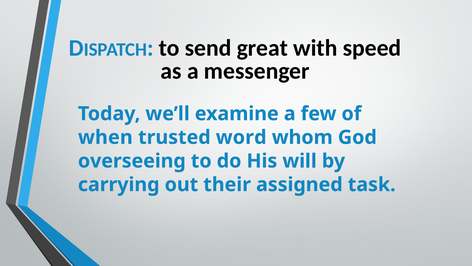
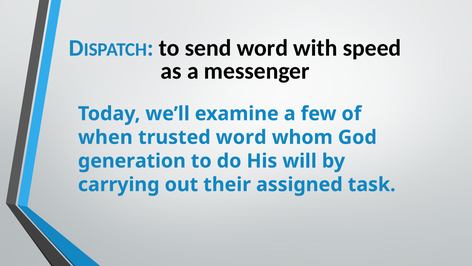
send great: great -> word
overseeing: overseeing -> generation
